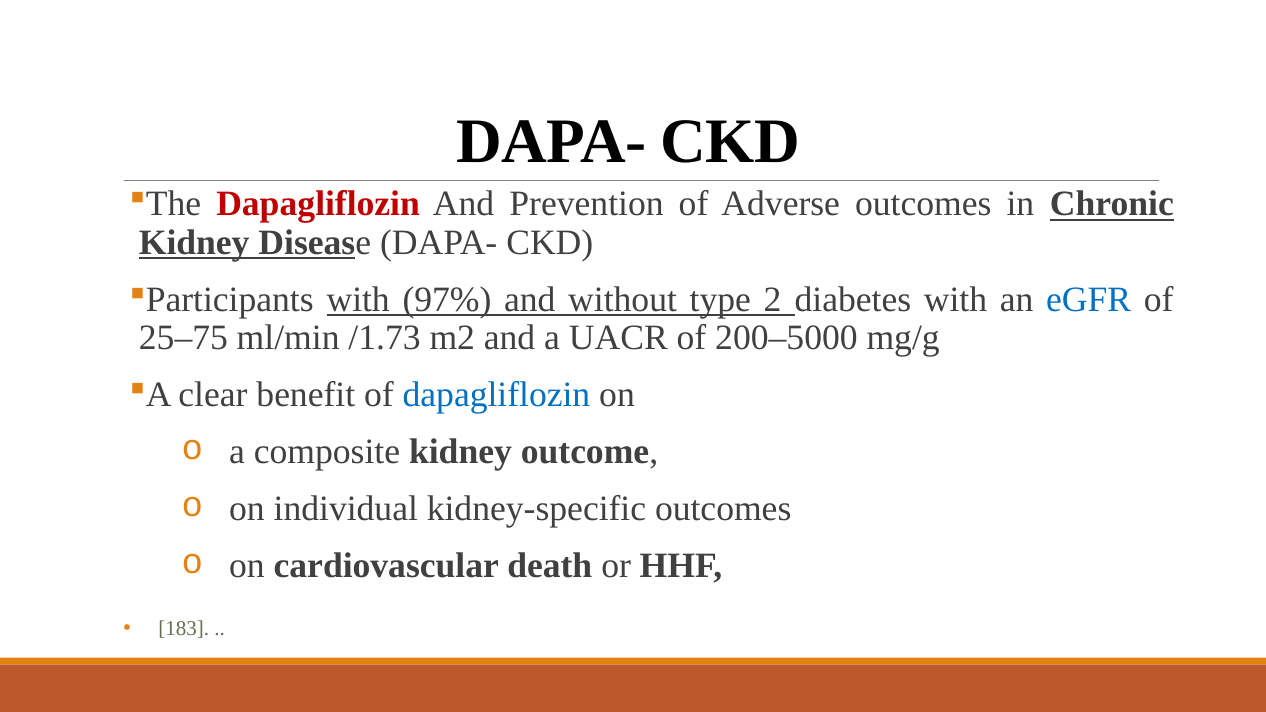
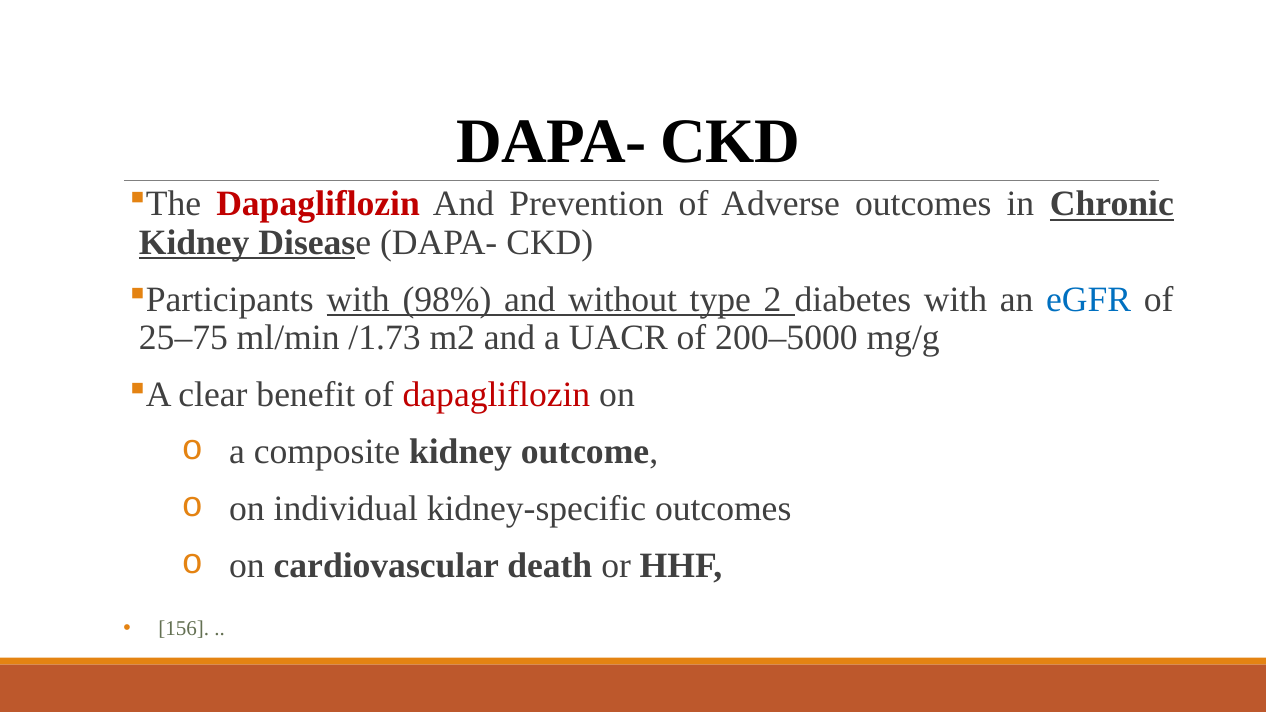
97%: 97% -> 98%
dapagliflozin at (496, 395) colour: blue -> red
183: 183 -> 156
